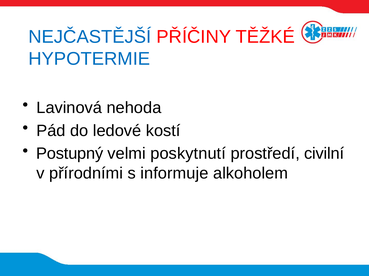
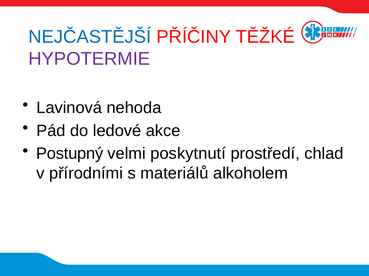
HYPOTERMIE colour: blue -> purple
kostí: kostí -> akce
civilní: civilní -> chlad
informuje: informuje -> materiálů
